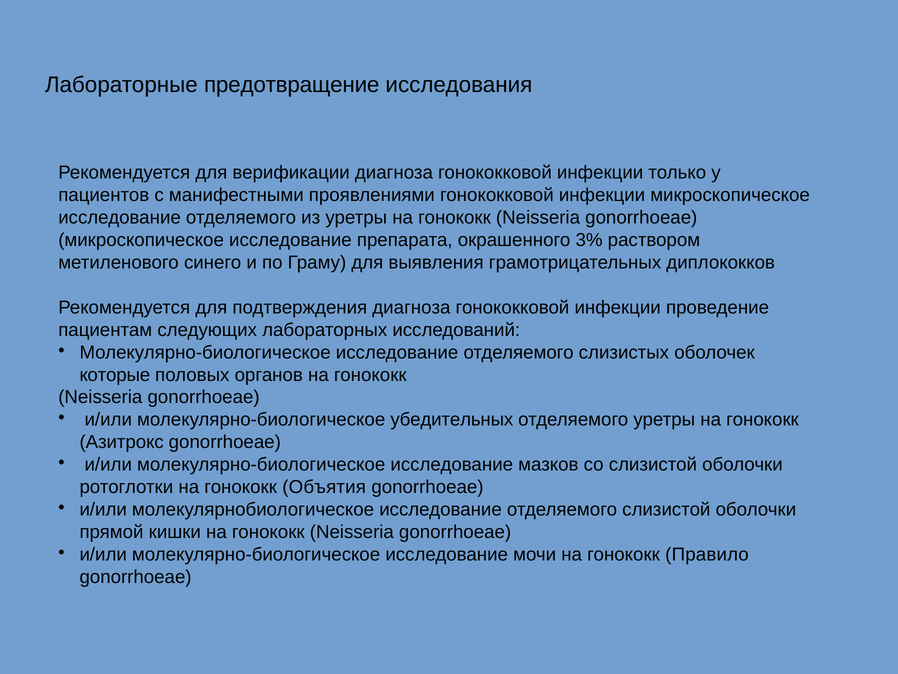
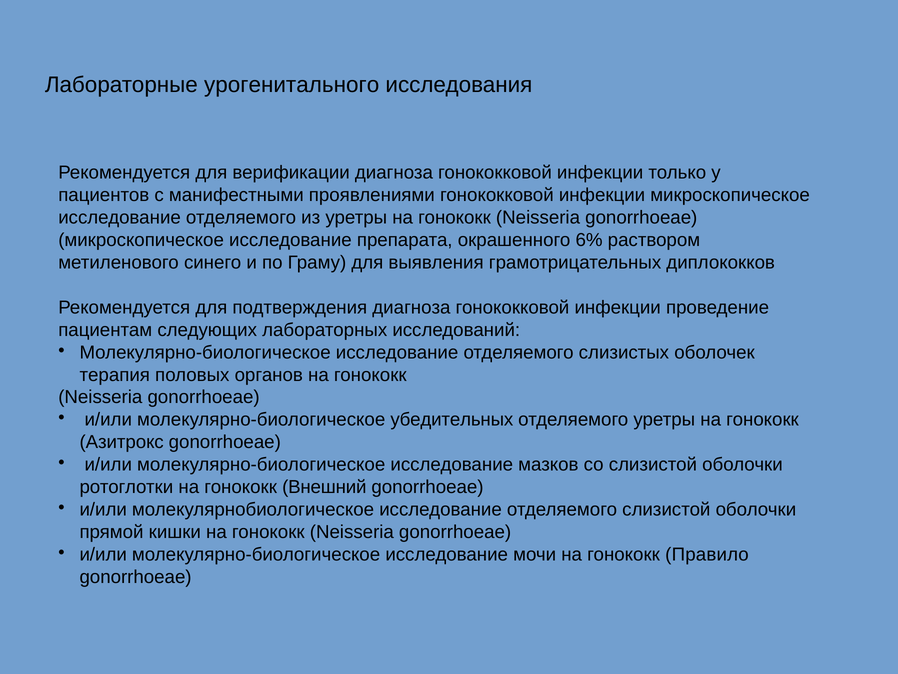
предотвращение: предотвращение -> урогенитального
3%: 3% -> 6%
которые: которые -> терапия
Объятия: Объятия -> Внешний
